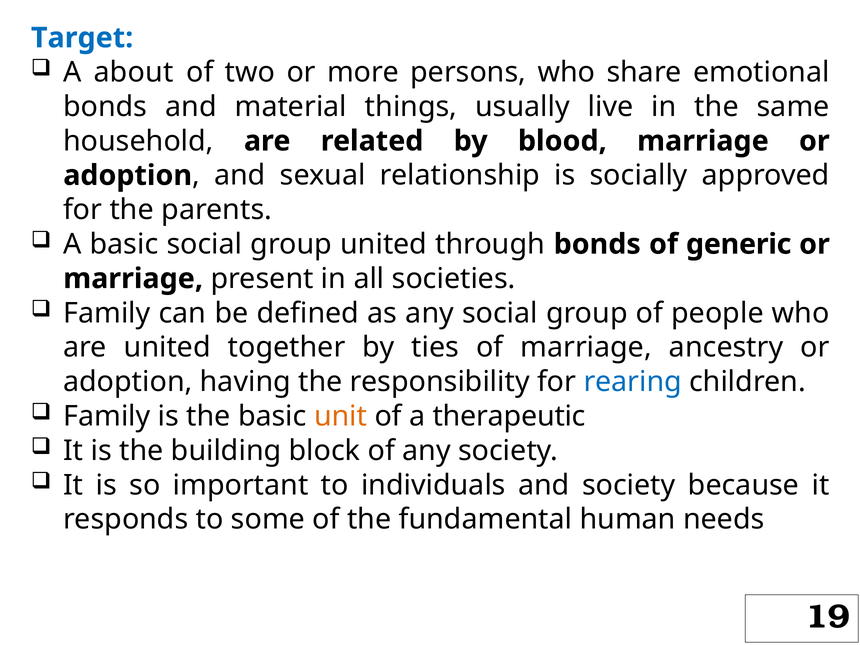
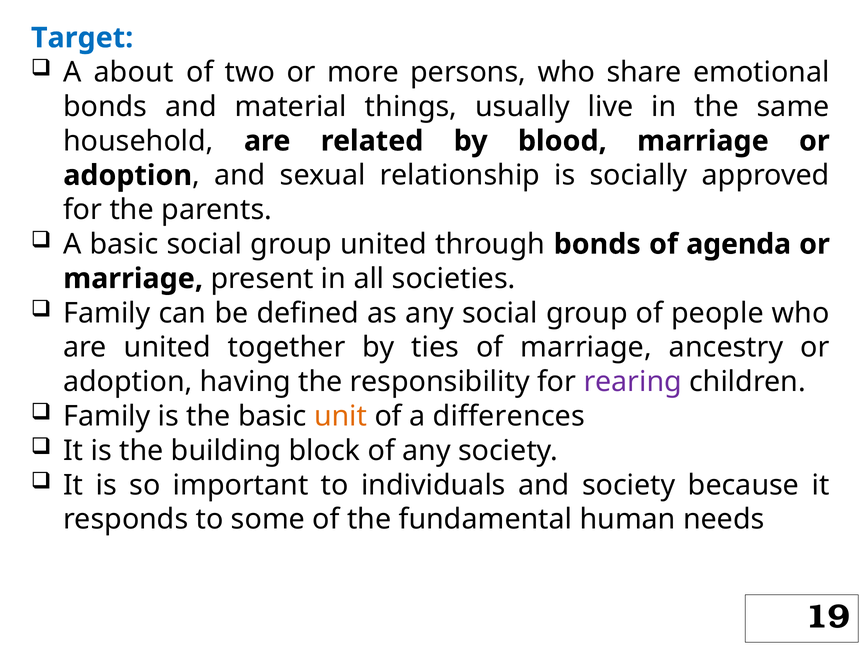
generic: generic -> agenda
rearing colour: blue -> purple
therapeutic: therapeutic -> differences
